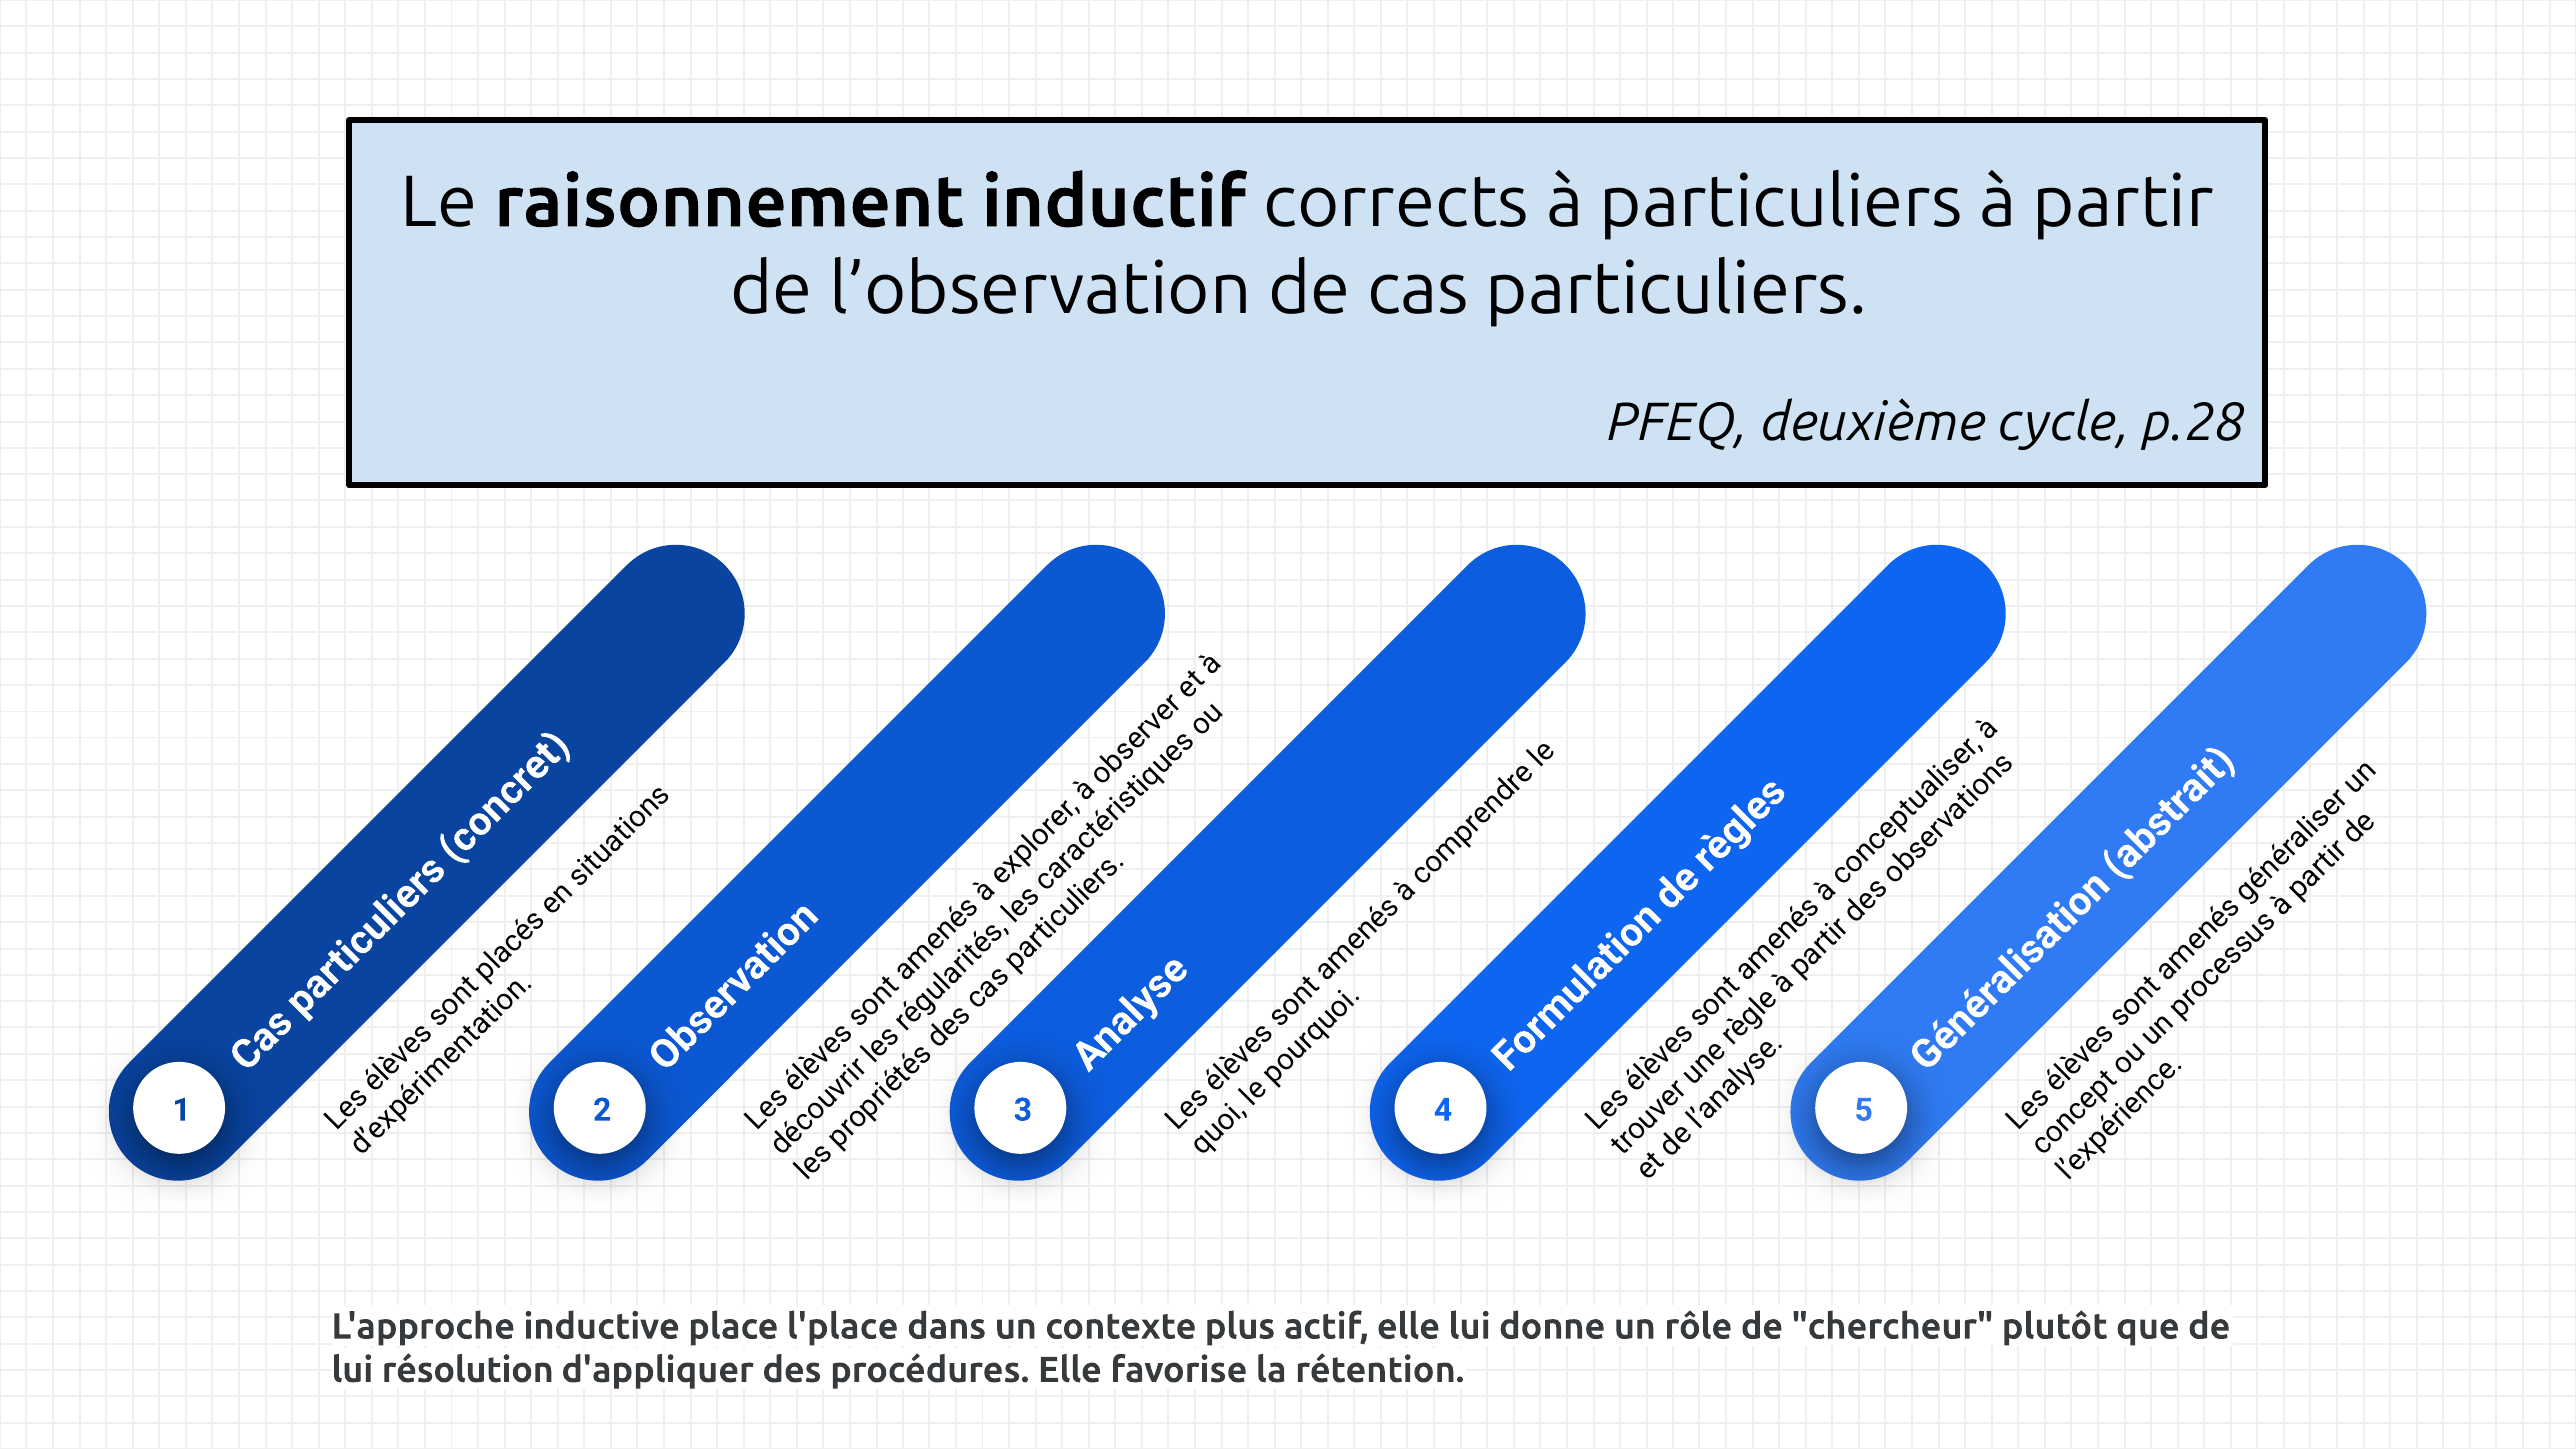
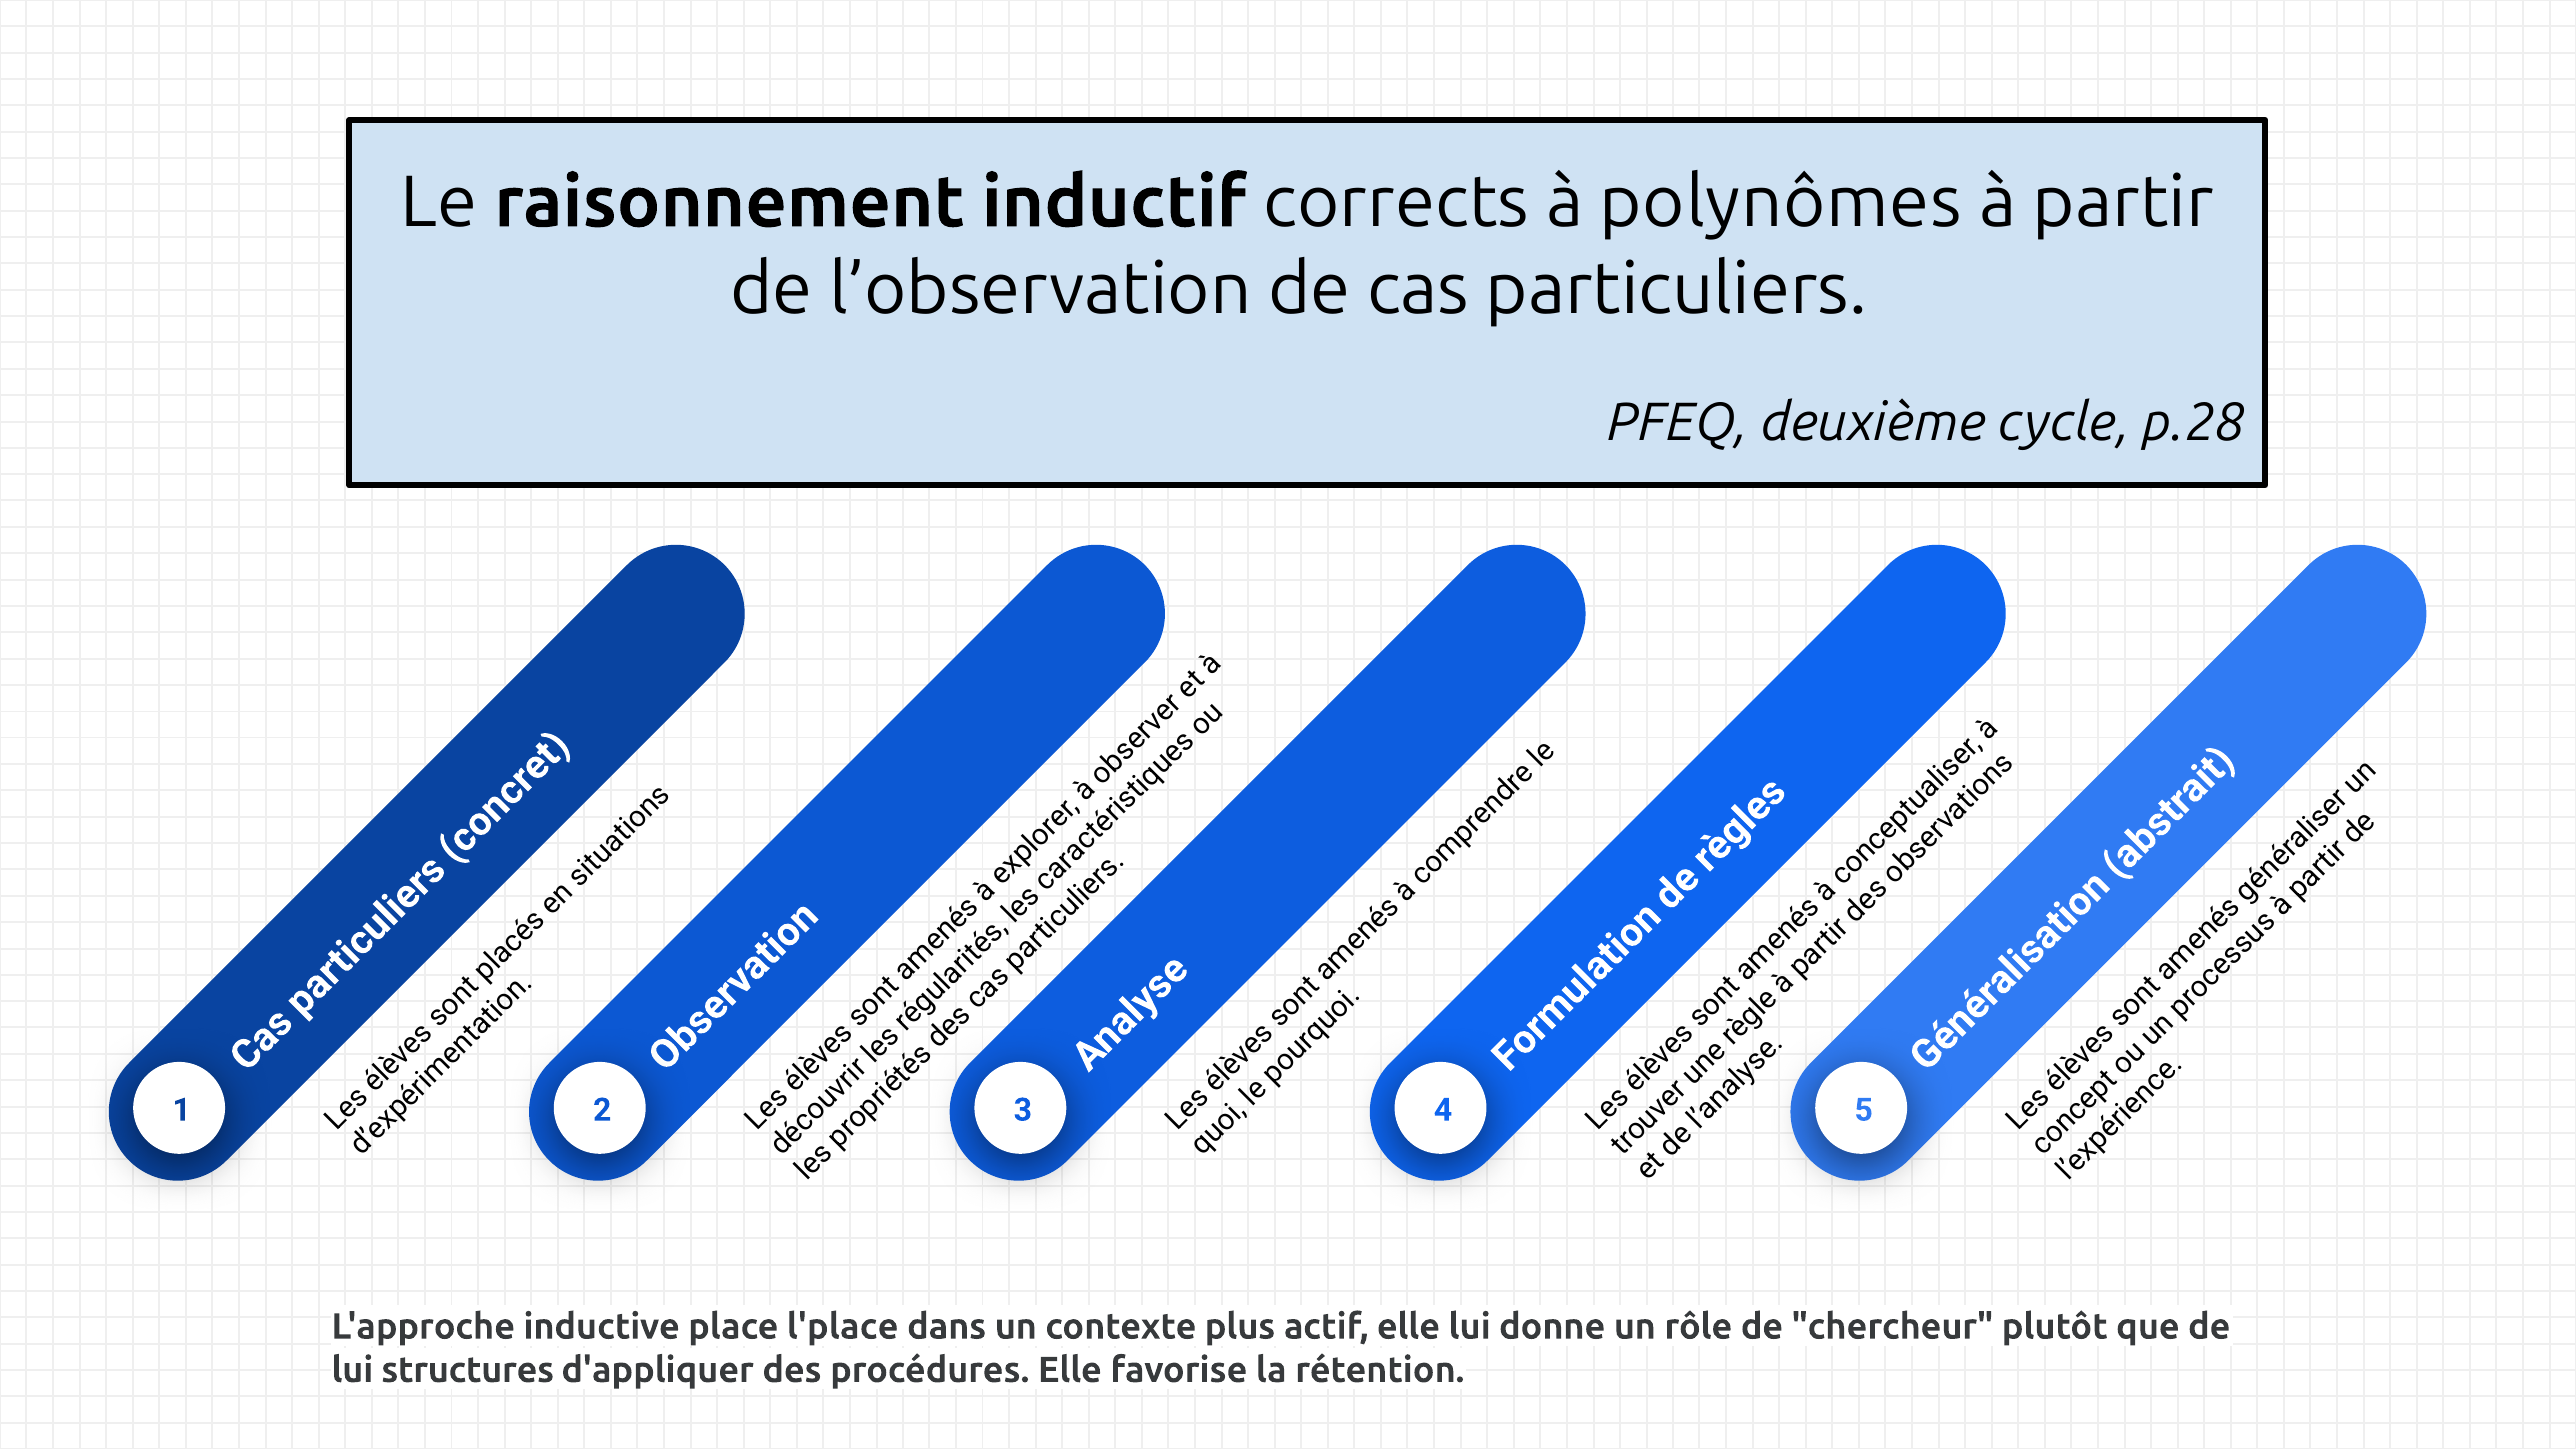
à particuliers: particuliers -> polynômes
résolution: résolution -> structures
